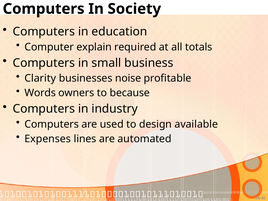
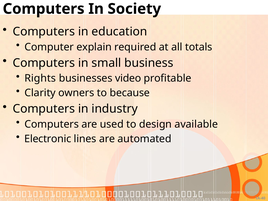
Clarity: Clarity -> Rights
noise: noise -> video
Words: Words -> Clarity
Expenses: Expenses -> Electronic
